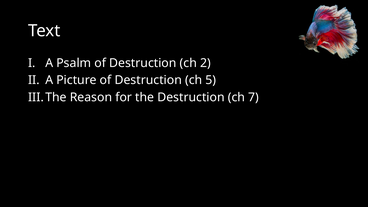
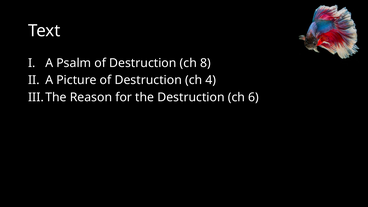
2: 2 -> 8
5: 5 -> 4
7: 7 -> 6
